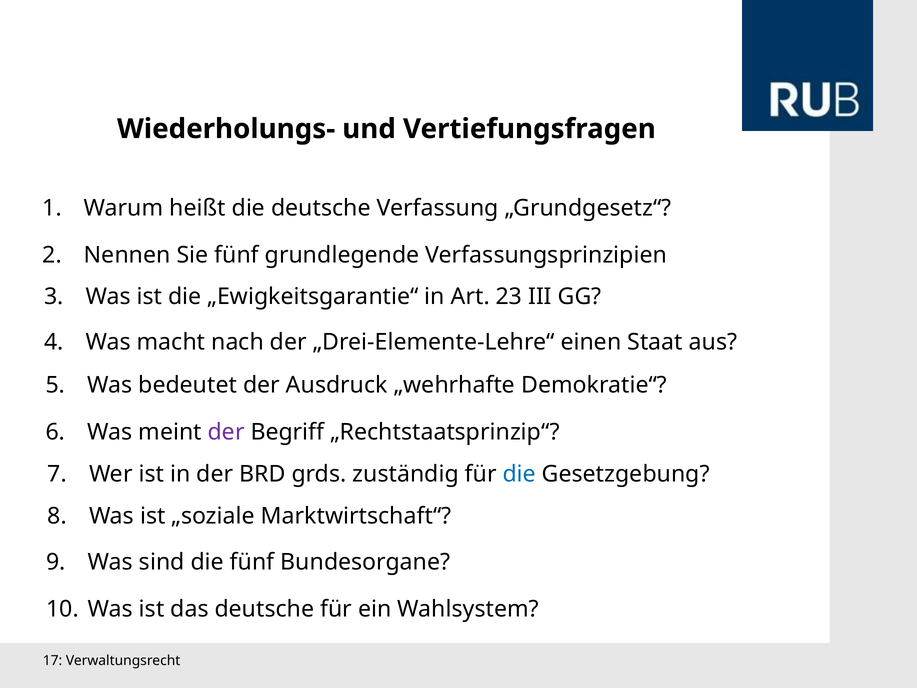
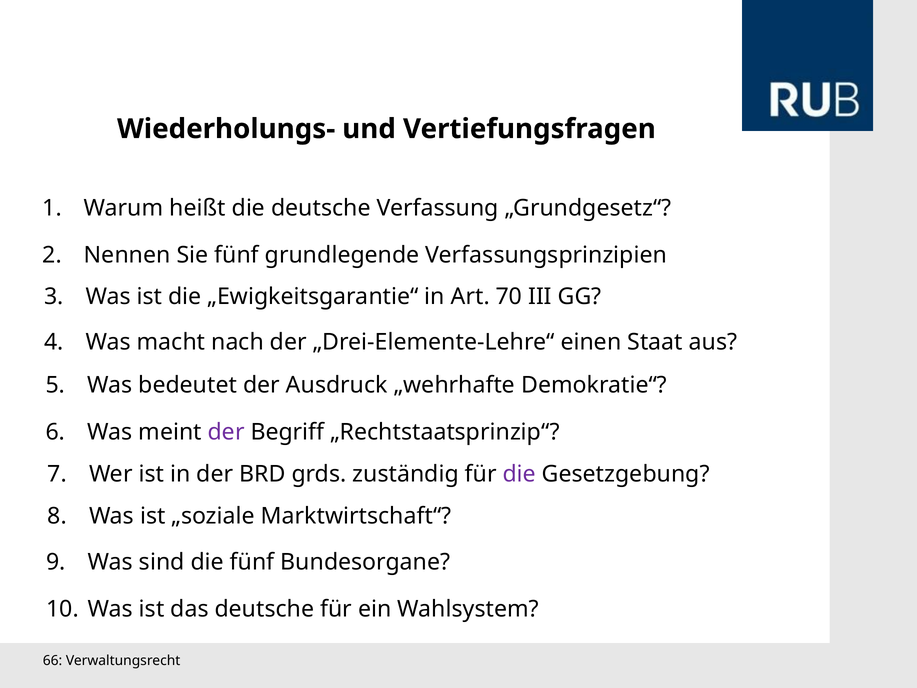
23: 23 -> 70
die at (519, 474) colour: blue -> purple
17: 17 -> 66
